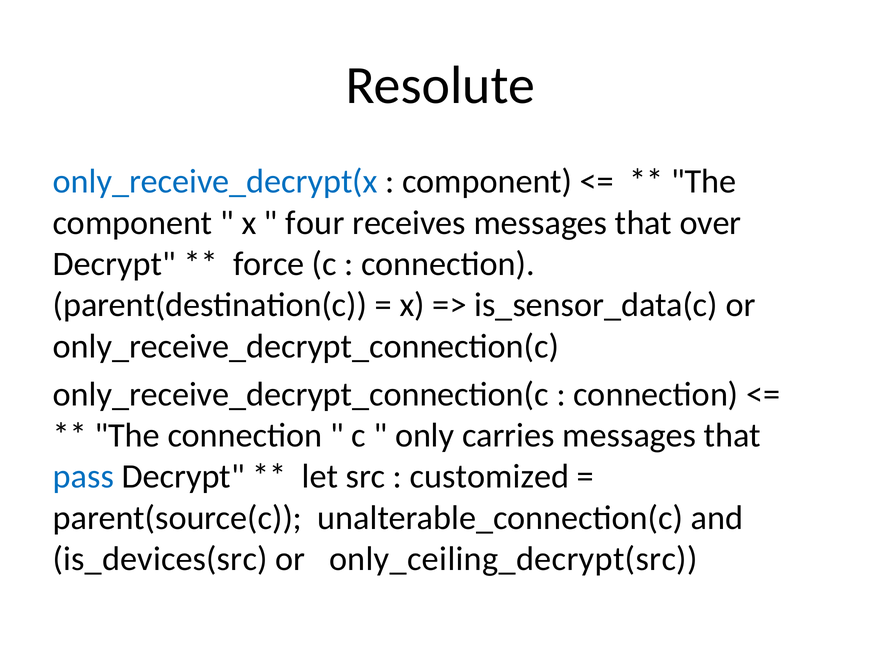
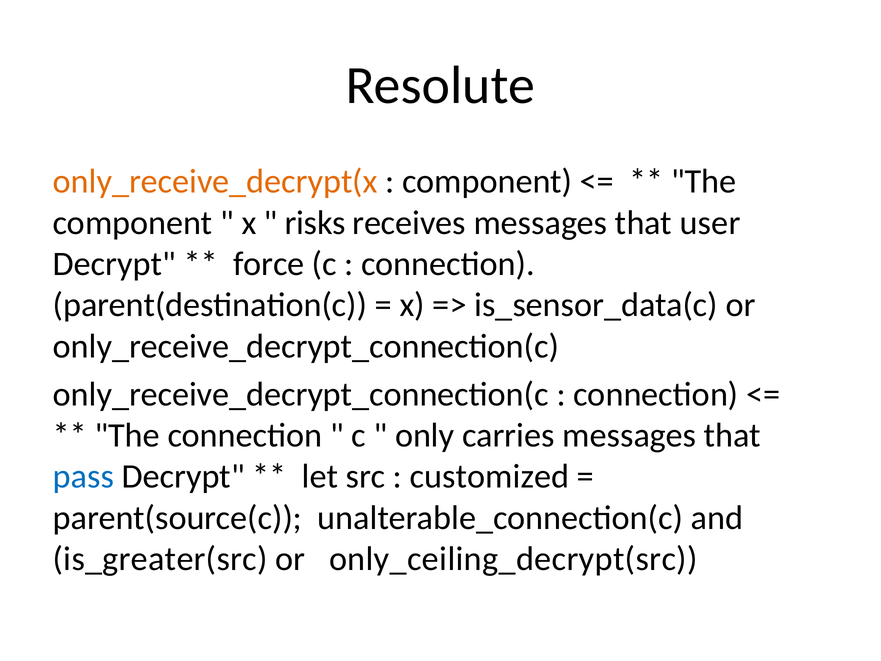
only_receive_decrypt(x colour: blue -> orange
four: four -> risks
over: over -> user
is_devices(src: is_devices(src -> is_greater(src
